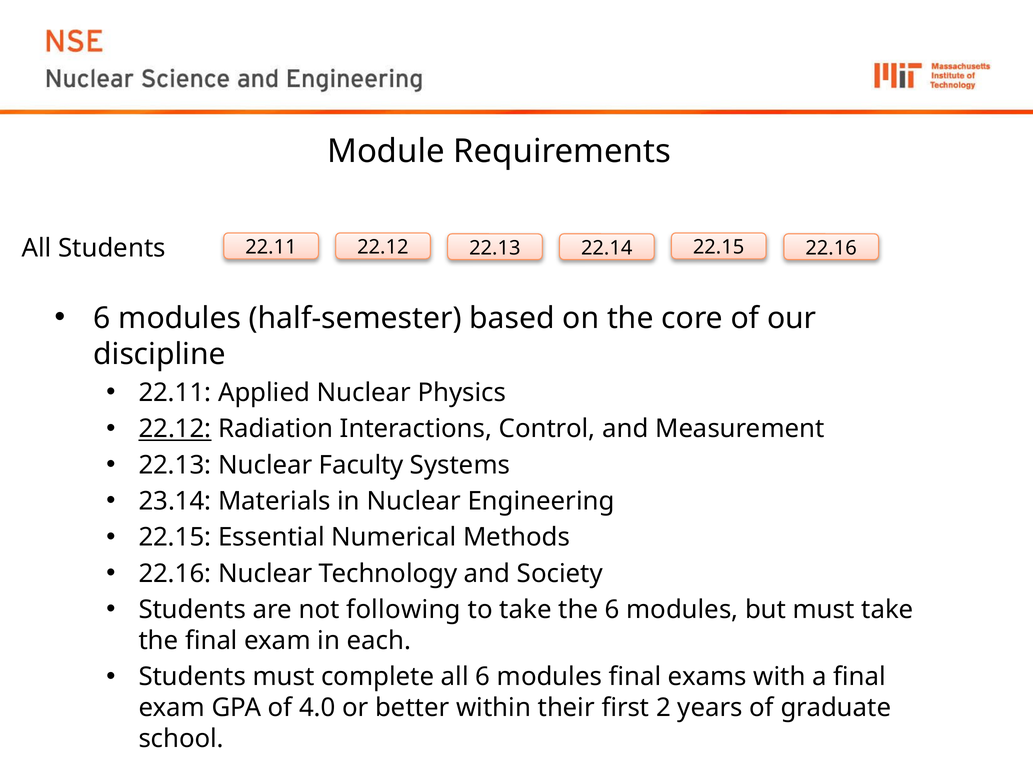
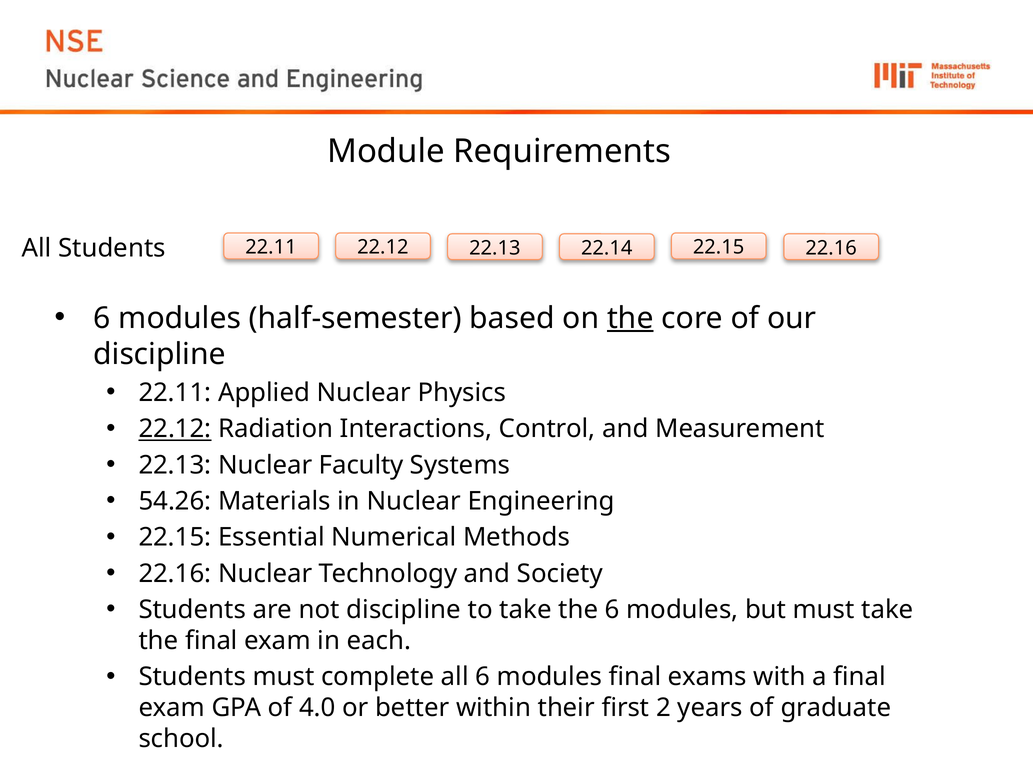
the at (630, 318) underline: none -> present
23.14: 23.14 -> 54.26
not following: following -> discipline
